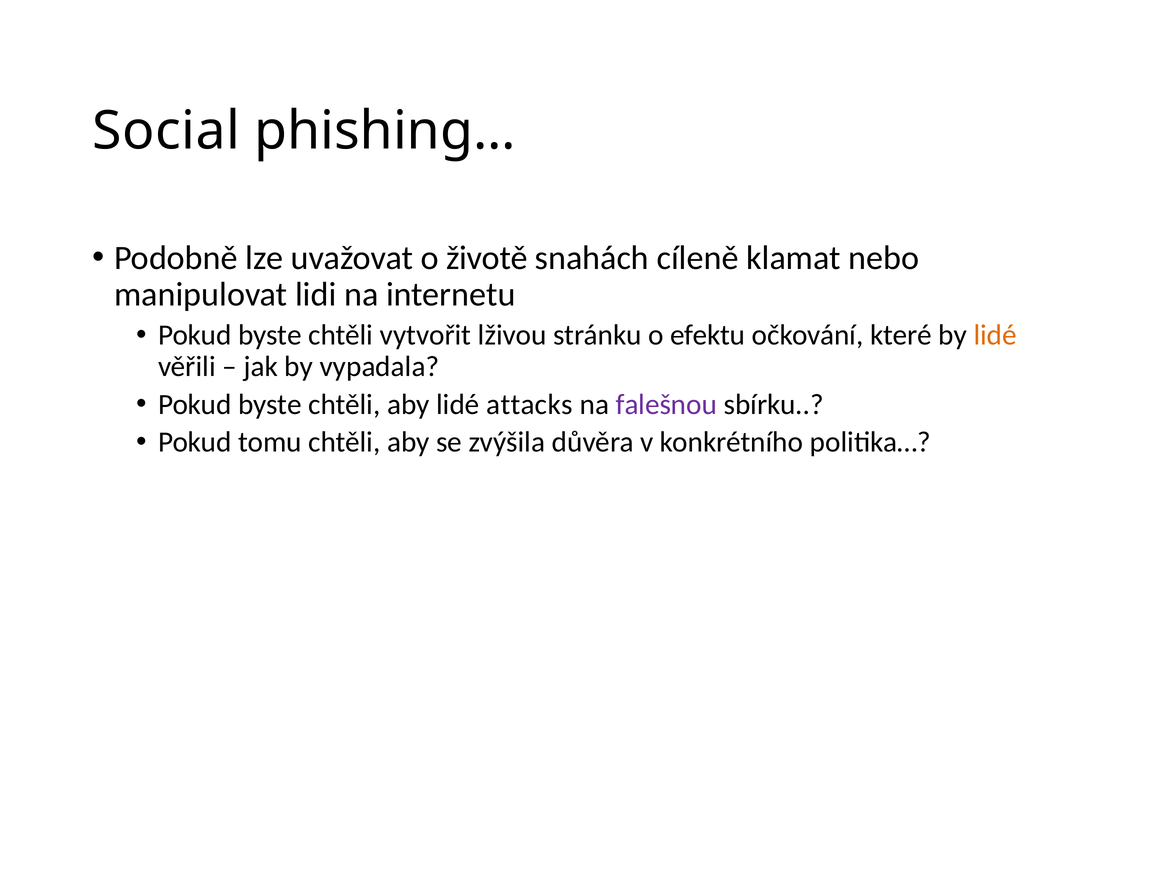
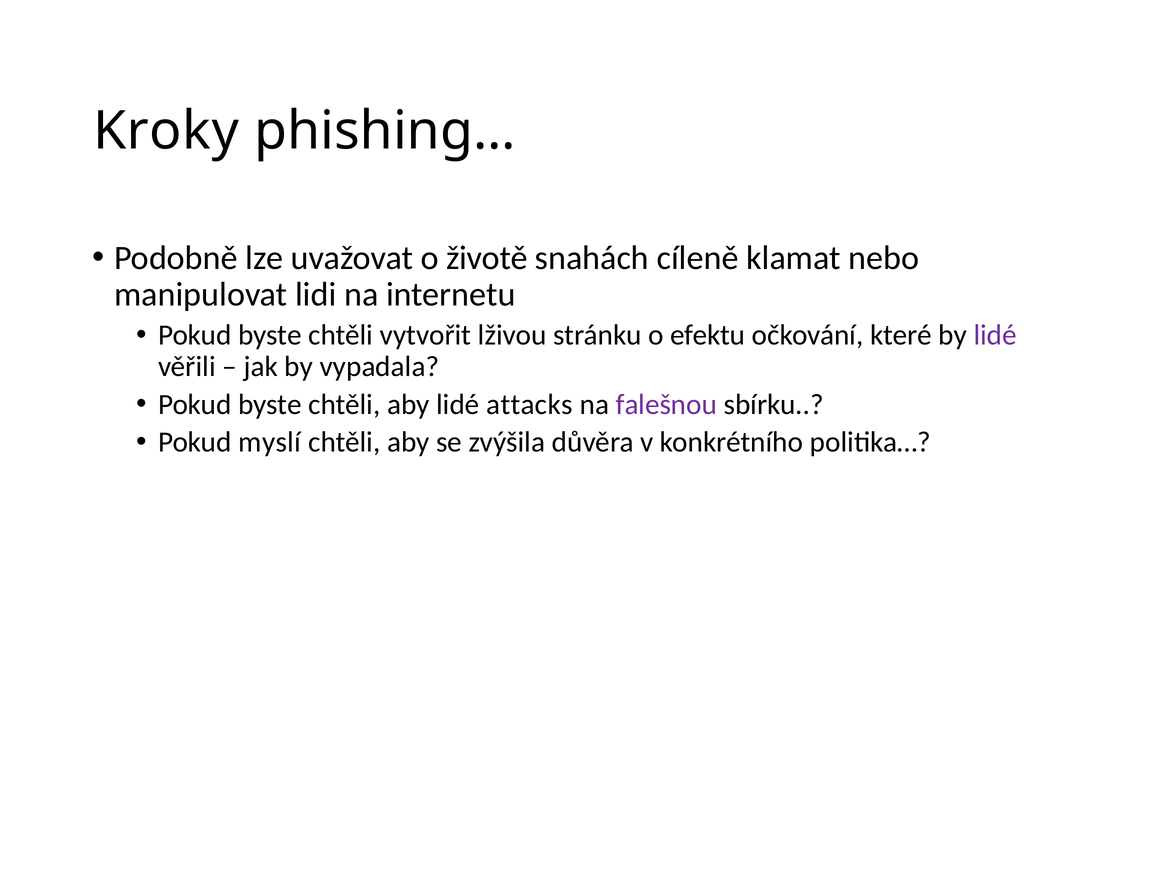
Social: Social -> Kroky
lidé at (995, 335) colour: orange -> purple
tomu: tomu -> myslí
